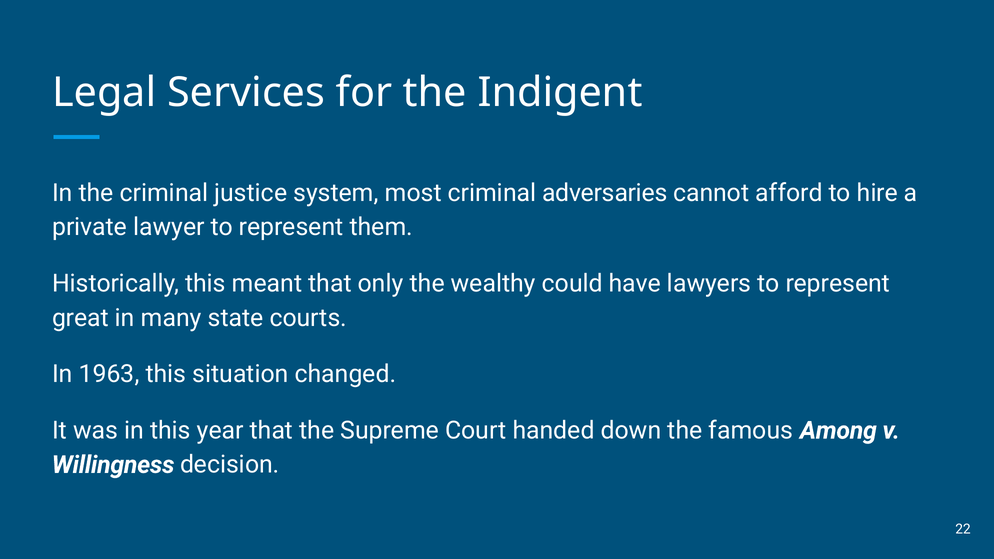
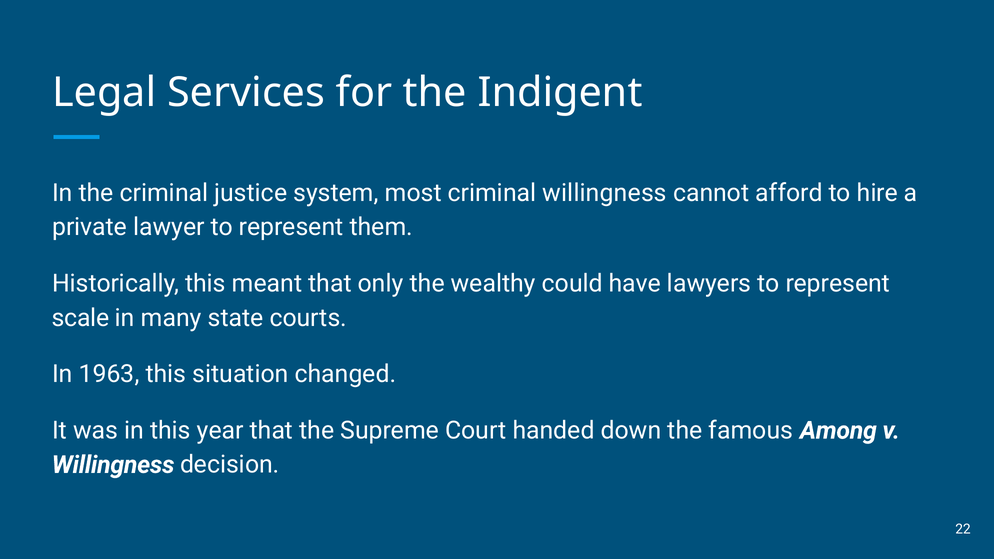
criminal adversaries: adversaries -> willingness
great: great -> scale
